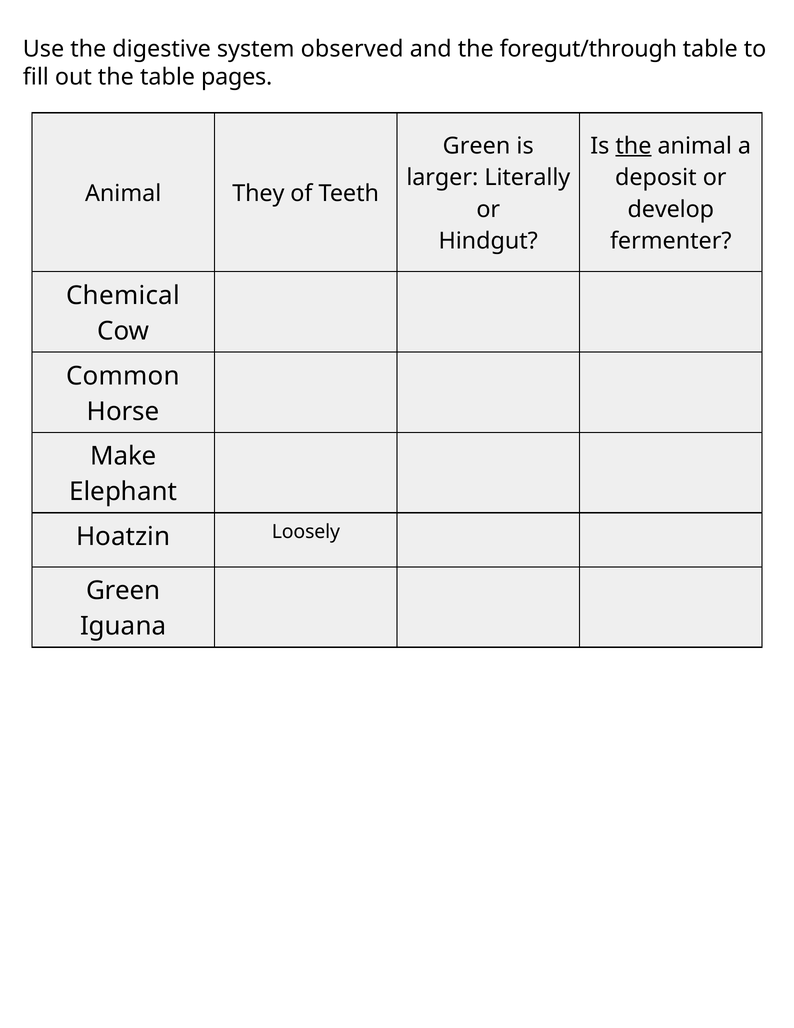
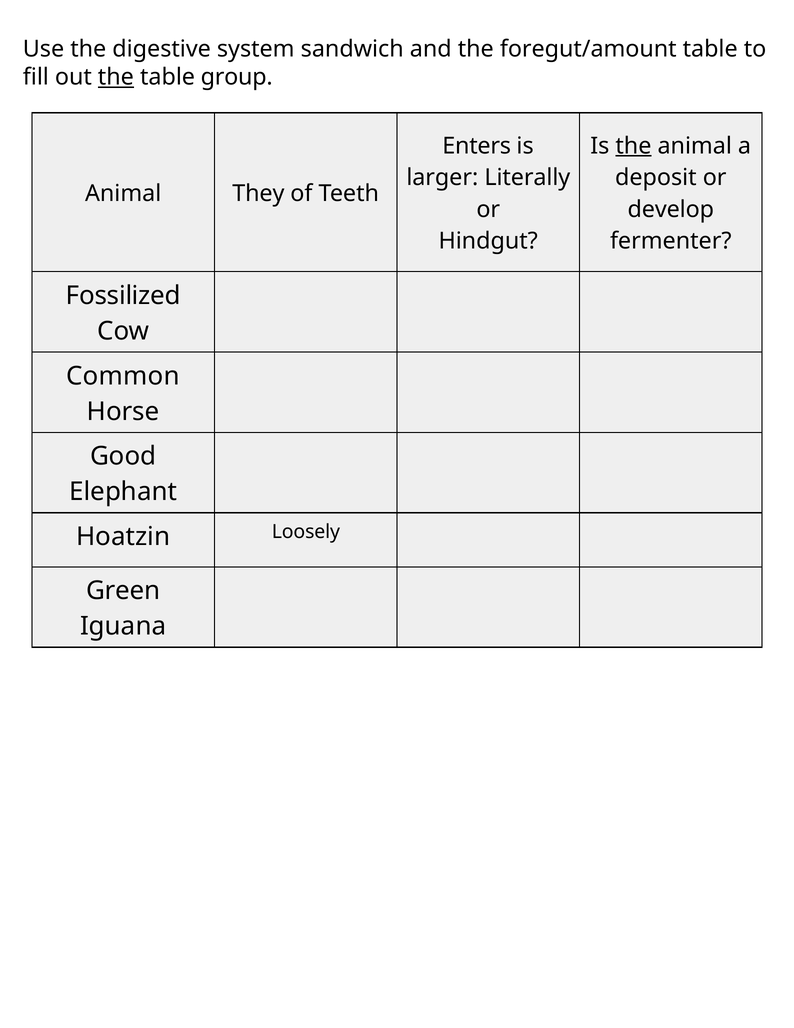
observed: observed -> sandwich
foregut/through: foregut/through -> foregut/amount
the at (116, 77) underline: none -> present
pages: pages -> group
Green at (477, 146): Green -> Enters
Chemical: Chemical -> Fossilized
Make: Make -> Good
